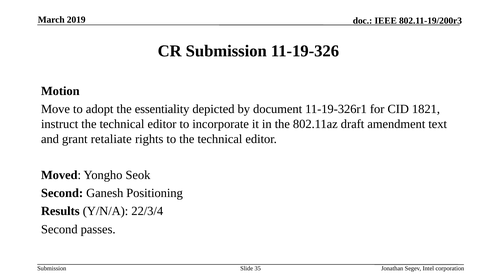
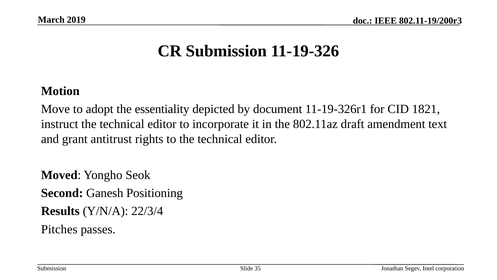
retaliate: retaliate -> antitrust
Second at (59, 229): Second -> Pitches
